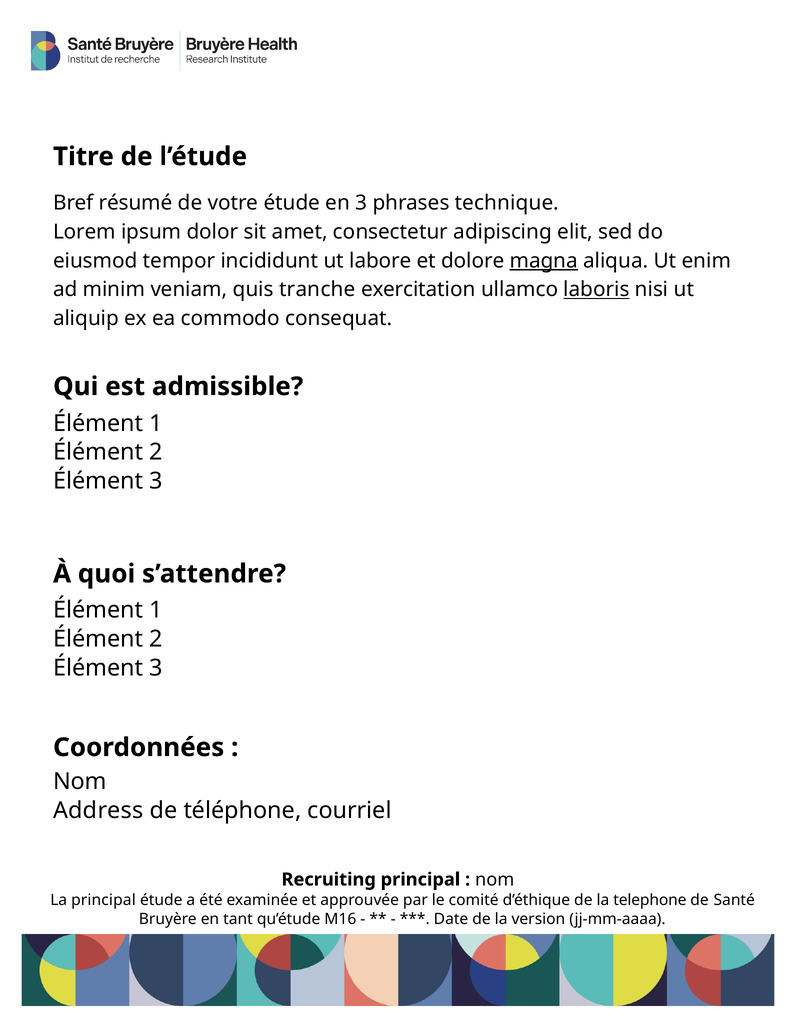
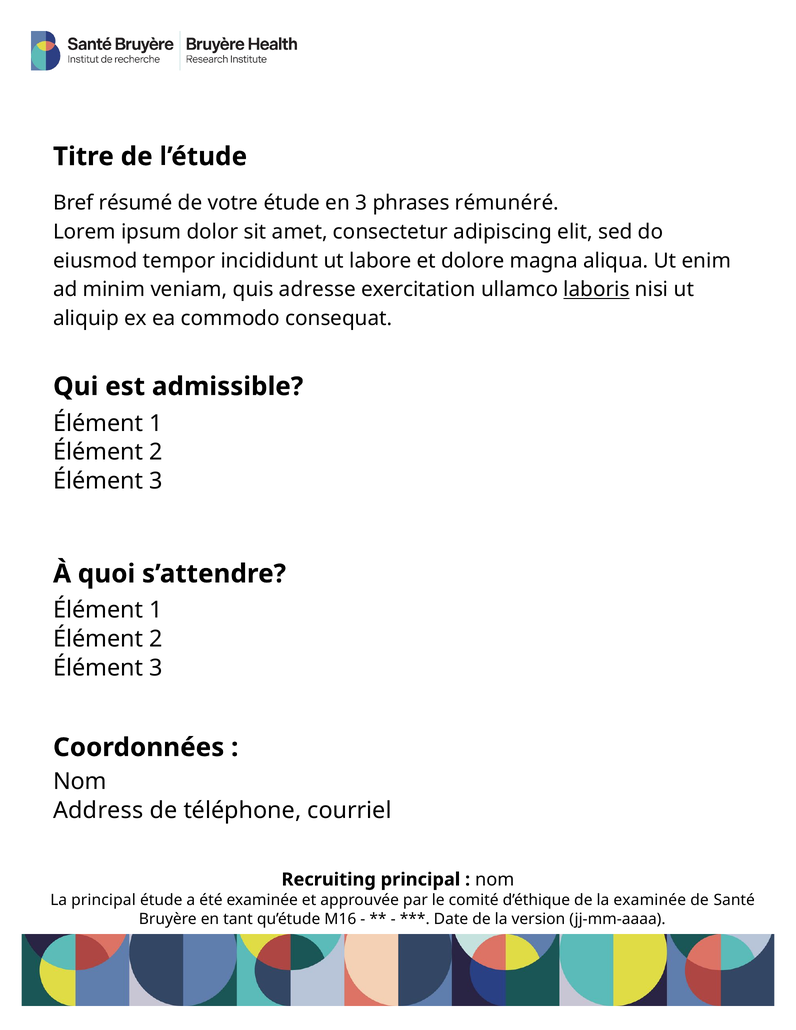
technique: technique -> rémunéré
magna underline: present -> none
tranche: tranche -> adresse
la telephone: telephone -> examinée
